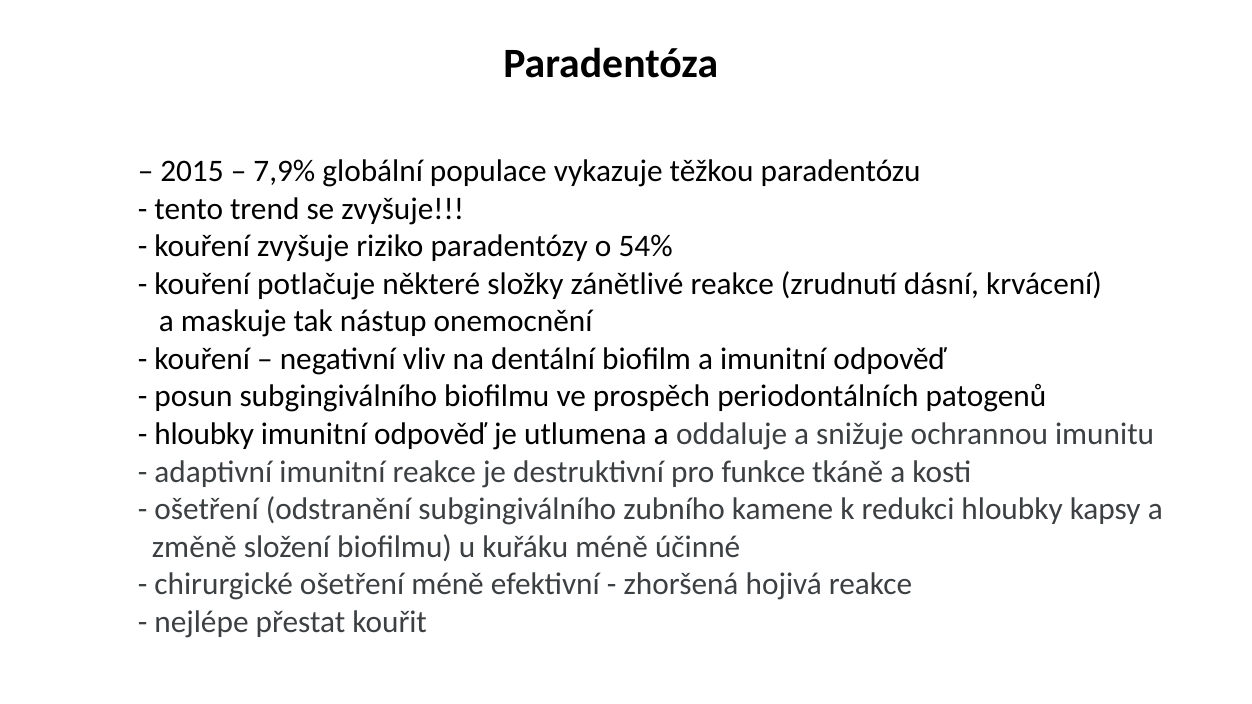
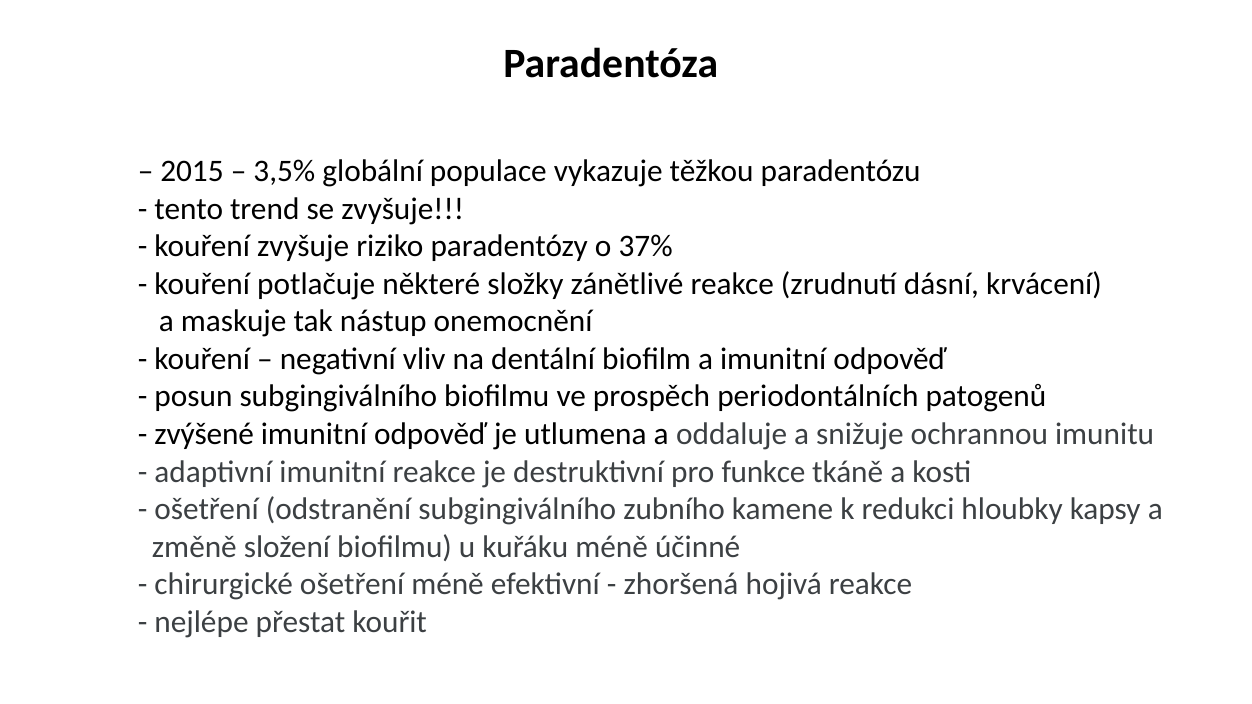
7,9%: 7,9% -> 3,5%
54%: 54% -> 37%
hloubky at (204, 434): hloubky -> zvýšené
